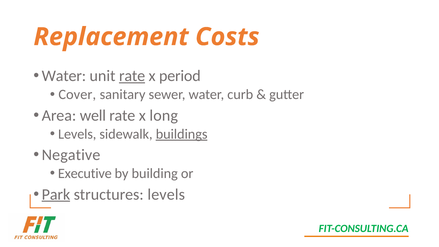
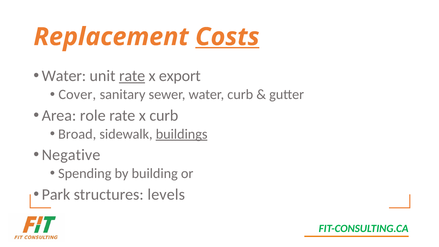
Costs underline: none -> present
period: period -> export
well: well -> role
x long: long -> curb
Levels at (77, 134): Levels -> Broad
Executive: Executive -> Spending
Park underline: present -> none
